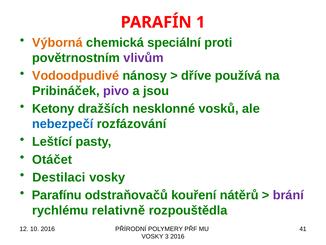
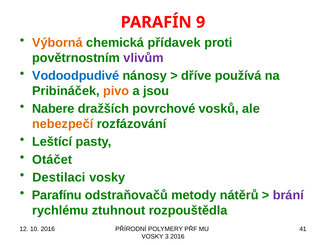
1: 1 -> 9
speciální: speciální -> přídavek
Vodoodpudivé colour: orange -> blue
pivo colour: purple -> orange
Ketony: Ketony -> Nabere
nesklonné: nesklonné -> povrchové
nebezpečí colour: blue -> orange
kouření: kouření -> metody
relativně: relativně -> ztuhnout
